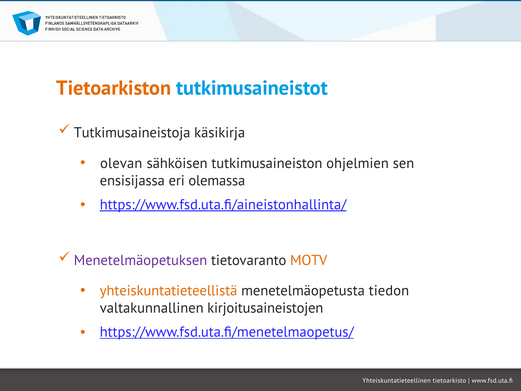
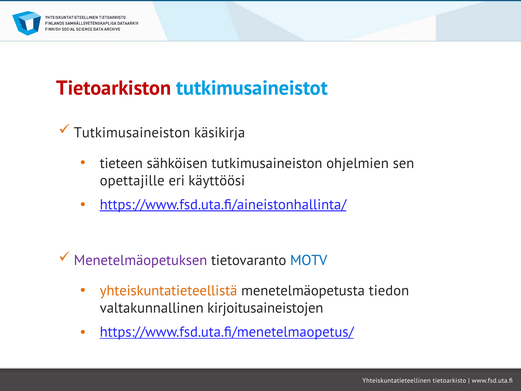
Tietoarkiston colour: orange -> red
Tutkimusaineistoja at (132, 133): Tutkimusaineistoja -> Tutkimusaineiston
olevan: olevan -> tieteen
ensisijassa: ensisijassa -> opettajille
olemassa: olemassa -> käyttöösi
MOTV colour: orange -> blue
